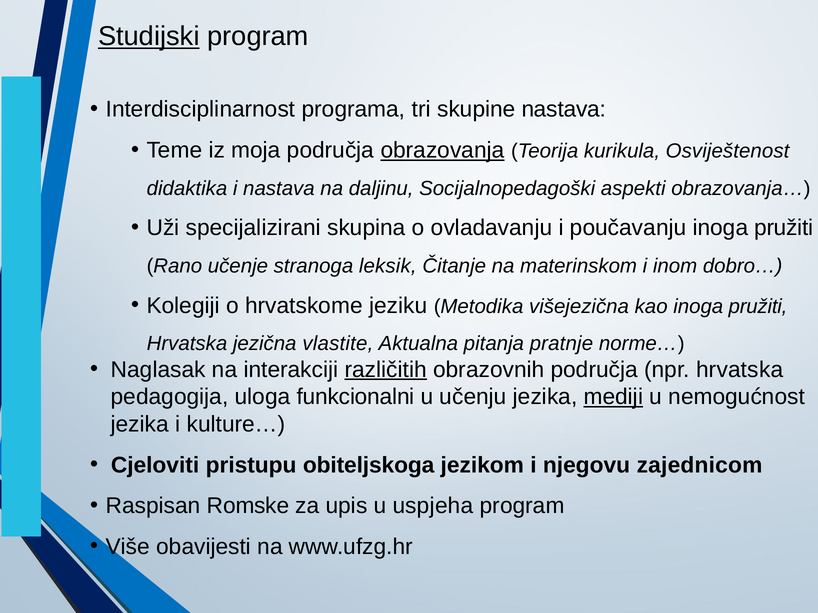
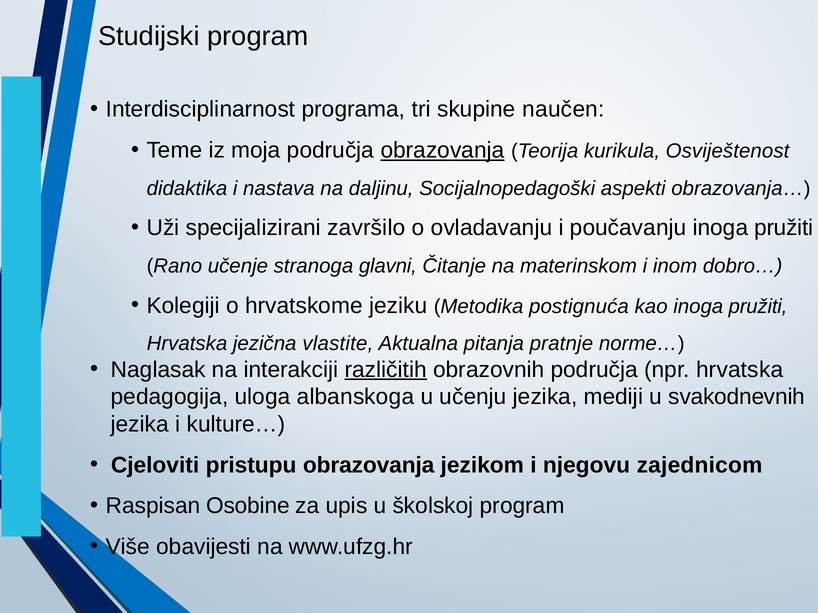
Studijski underline: present -> none
skupine nastava: nastava -> naučen
skupina: skupina -> završilo
leksik: leksik -> glavni
višejezična: višejezična -> postignuća
funkcionalni: funkcionalni -> albanskoga
mediji underline: present -> none
nemogućnost: nemogućnost -> svakodnevnih
pristupu obiteljskoga: obiteljskoga -> obrazovanja
Romske: Romske -> Osobine
uspjeha: uspjeha -> školskoj
